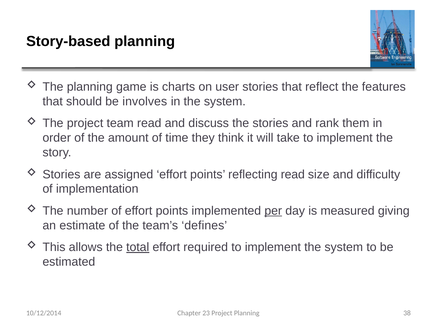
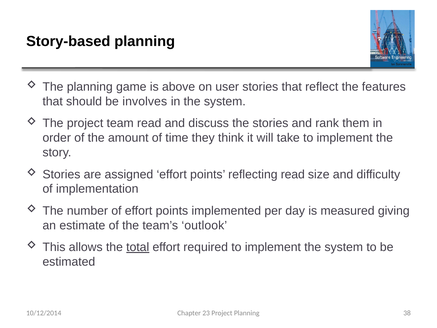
charts: charts -> above
per underline: present -> none
defines: defines -> outlook
